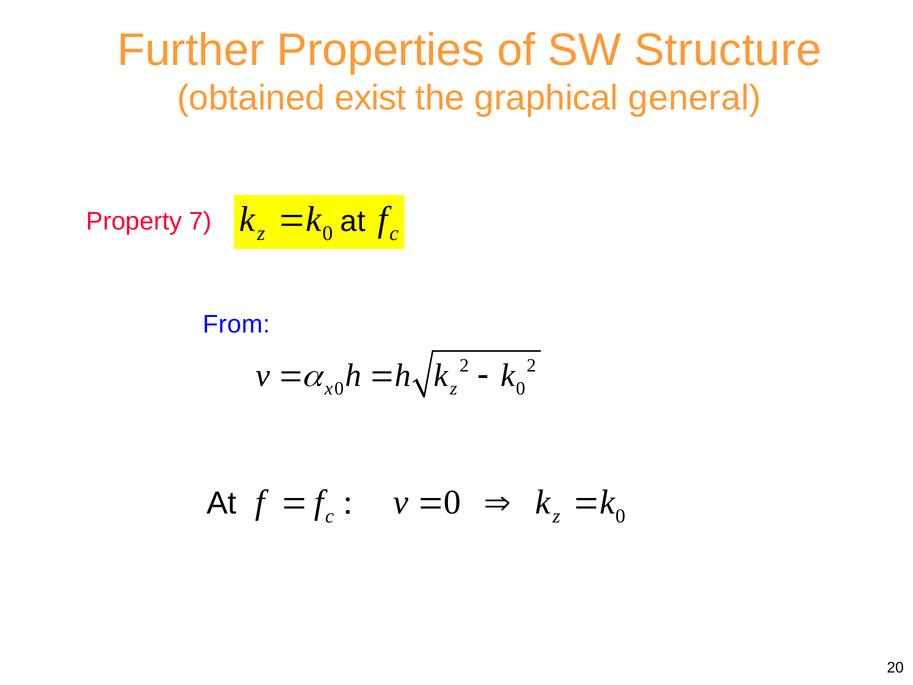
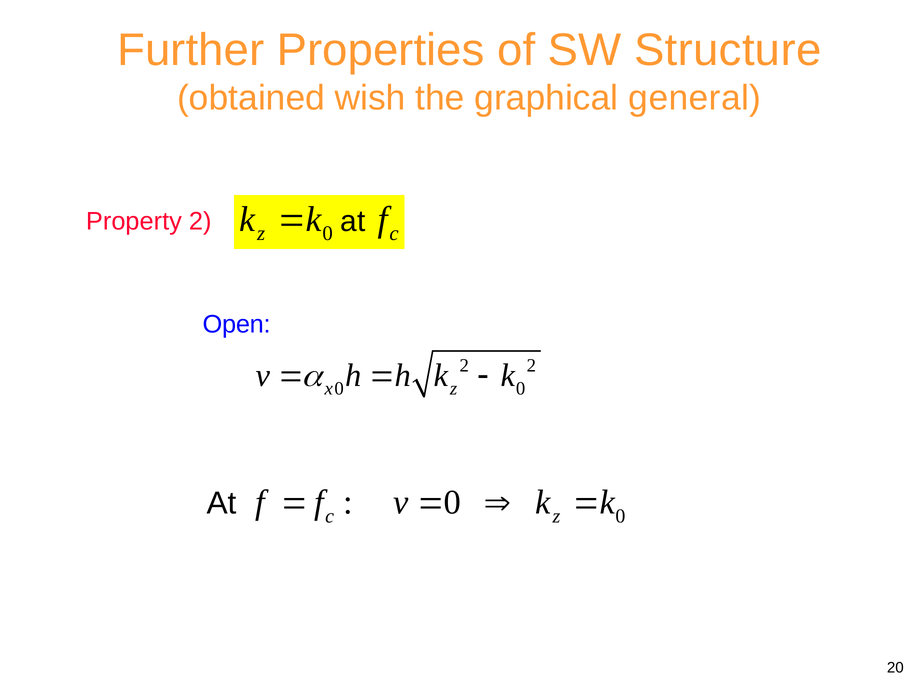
exist: exist -> wish
Property 7: 7 -> 2
From: From -> Open
